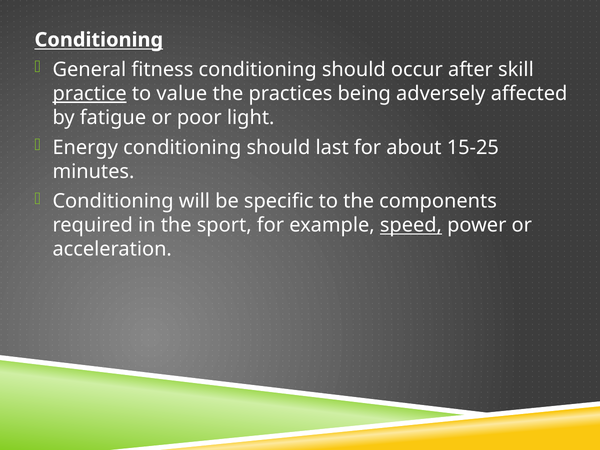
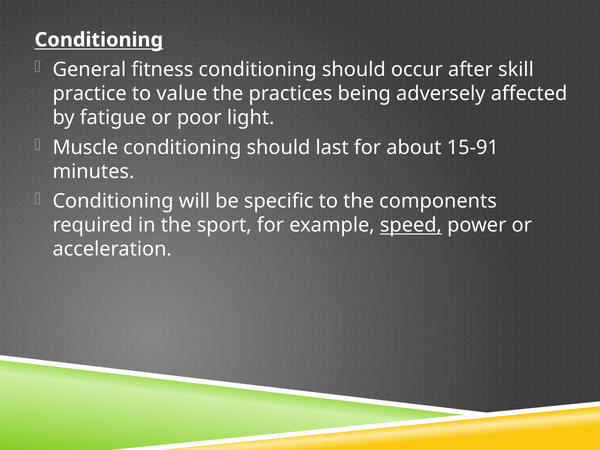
practice underline: present -> none
Energy: Energy -> Muscle
15-25: 15-25 -> 15-91
